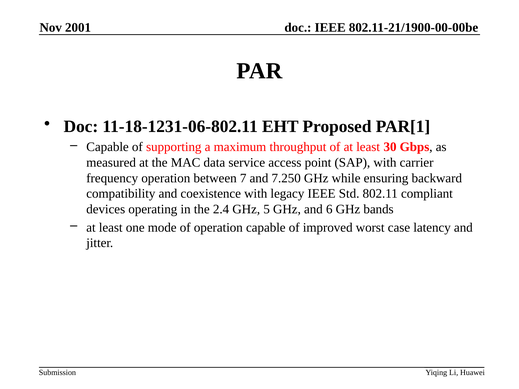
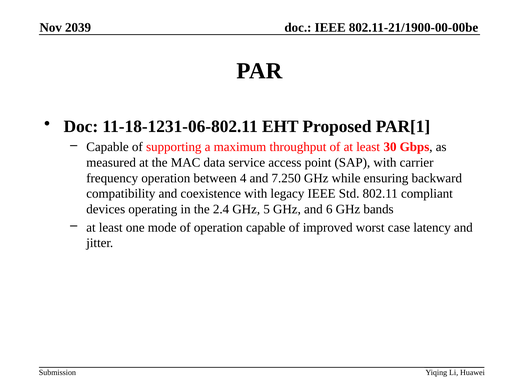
2001: 2001 -> 2039
7: 7 -> 4
